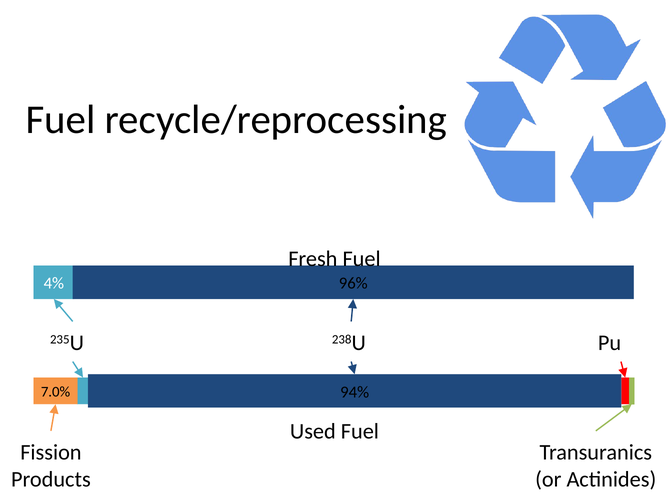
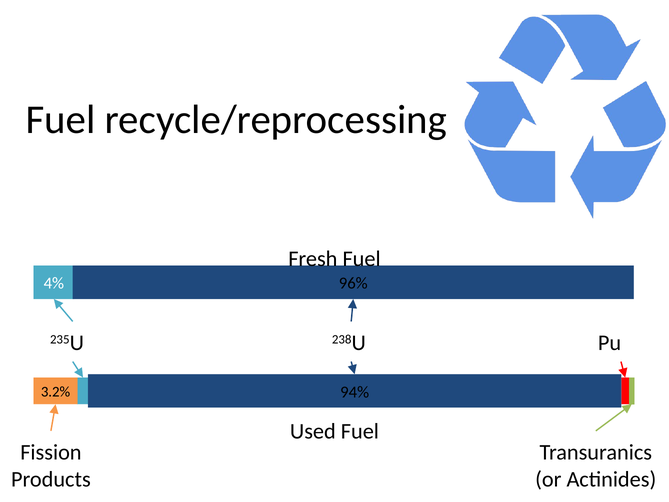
7.0%: 7.0% -> 3.2%
